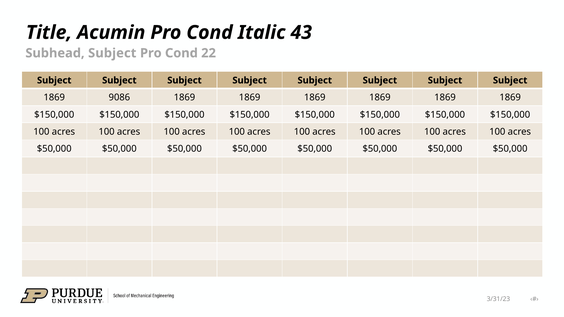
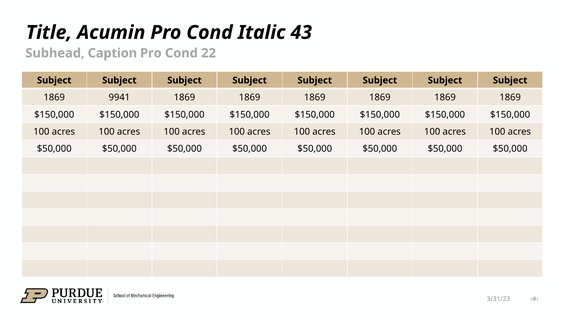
Subhead Subject: Subject -> Caption
9086: 9086 -> 9941
